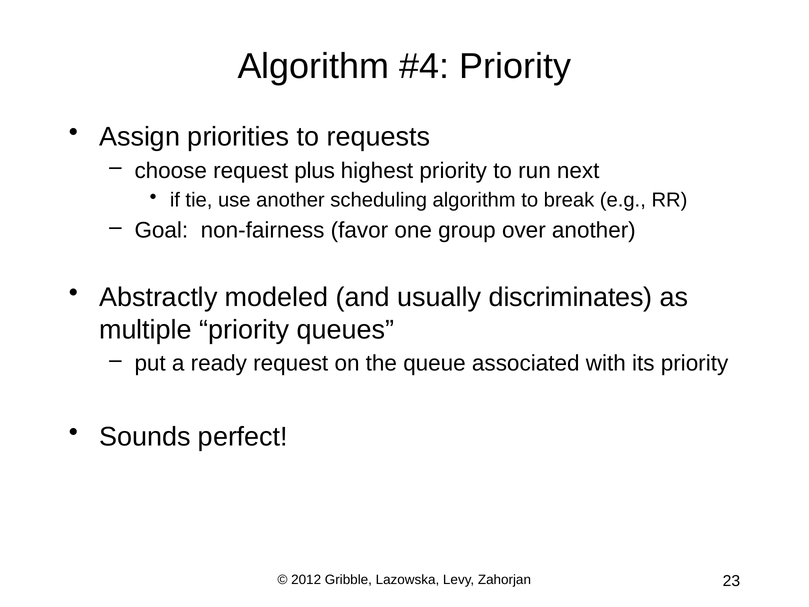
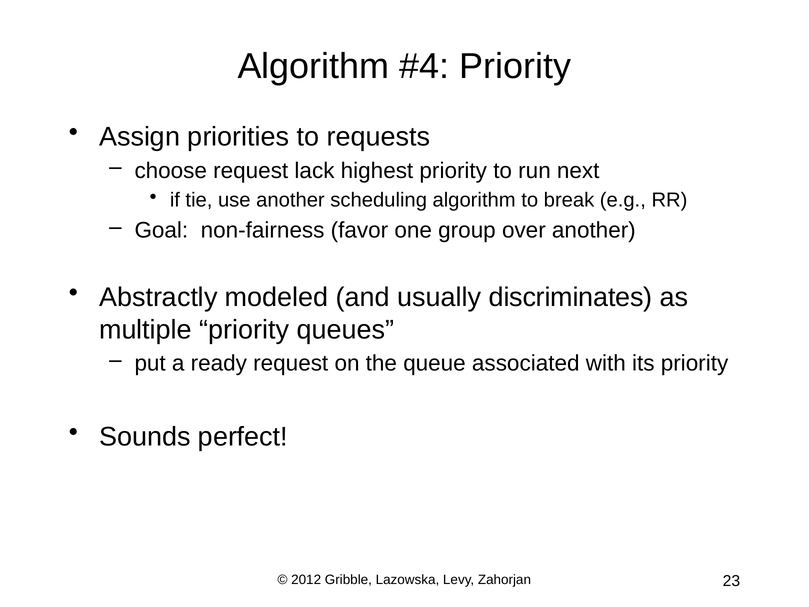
plus: plus -> lack
